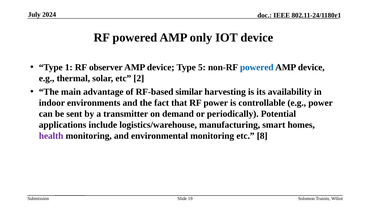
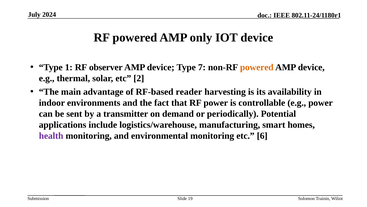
5: 5 -> 7
powered at (257, 67) colour: blue -> orange
similar: similar -> reader
8: 8 -> 6
